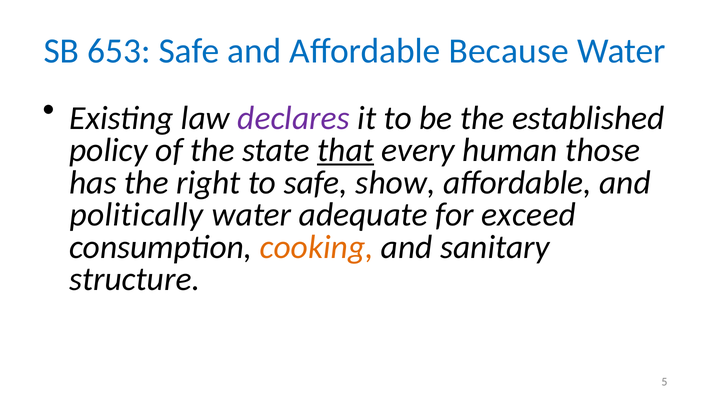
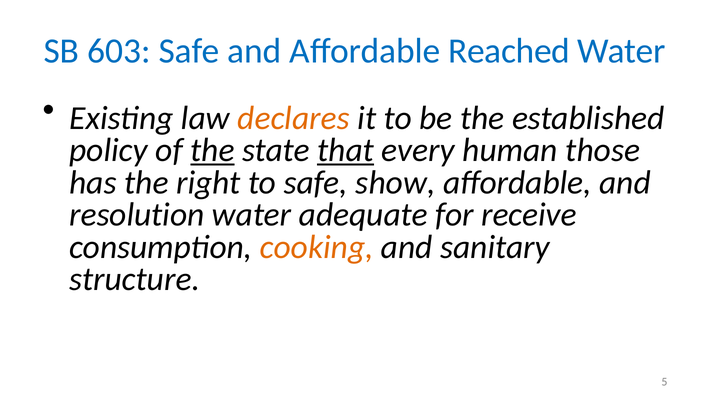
653: 653 -> 603
Because: Because -> Reached
declares colour: purple -> orange
the at (212, 150) underline: none -> present
politically: politically -> resolution
exceed: exceed -> receive
